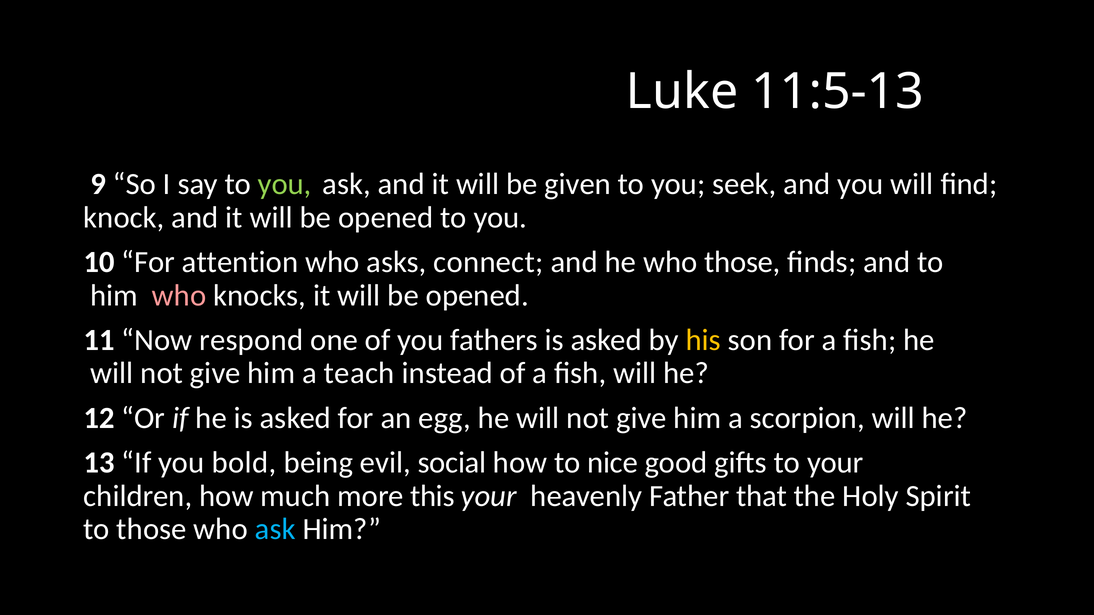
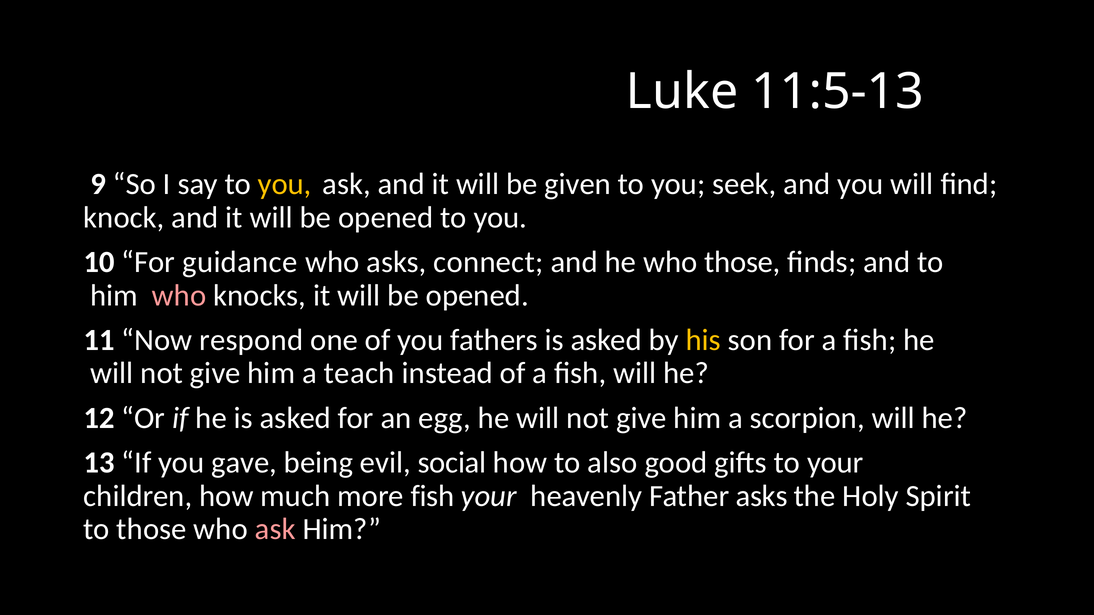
you at (285, 184) colour: light green -> yellow
attention: attention -> guidance
bold: bold -> gave
nice: nice -> also
more this: this -> fish
Father that: that -> asks
ask at (275, 529) colour: light blue -> pink
